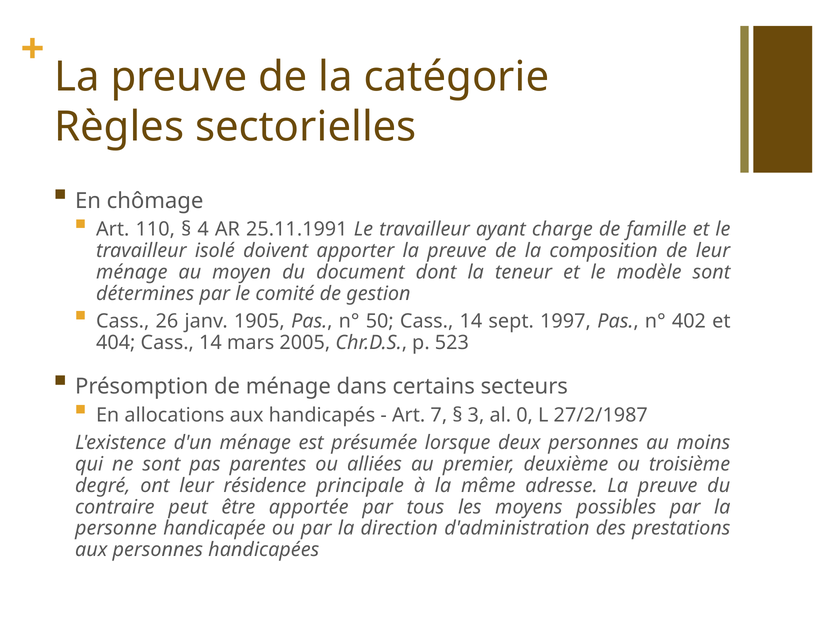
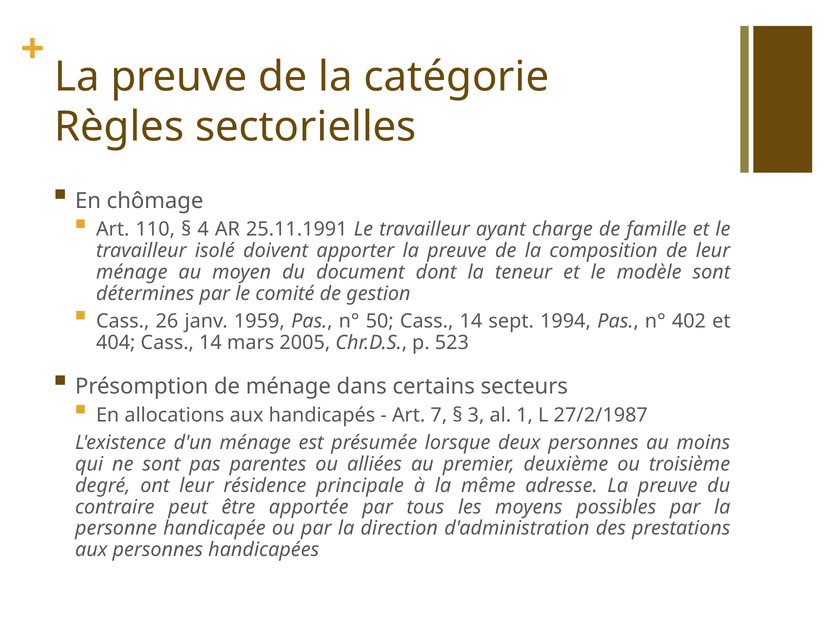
1905: 1905 -> 1959
1997: 1997 -> 1994
0: 0 -> 1
